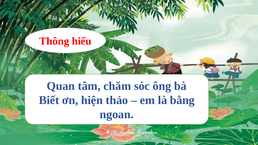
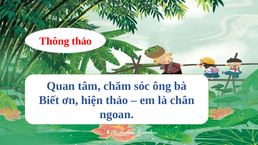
Thông hiếu: hiếu -> thảo
bằng: bằng -> chân
